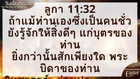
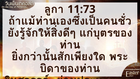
11:32: 11:32 -> 11:73
